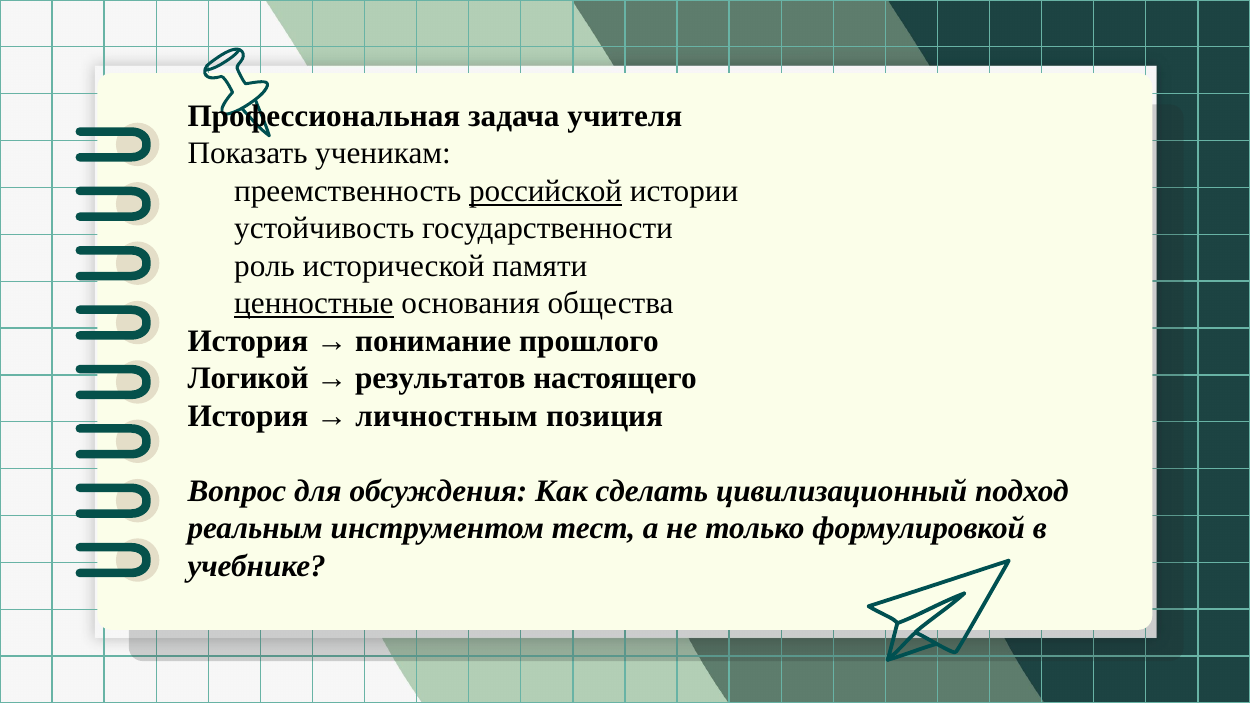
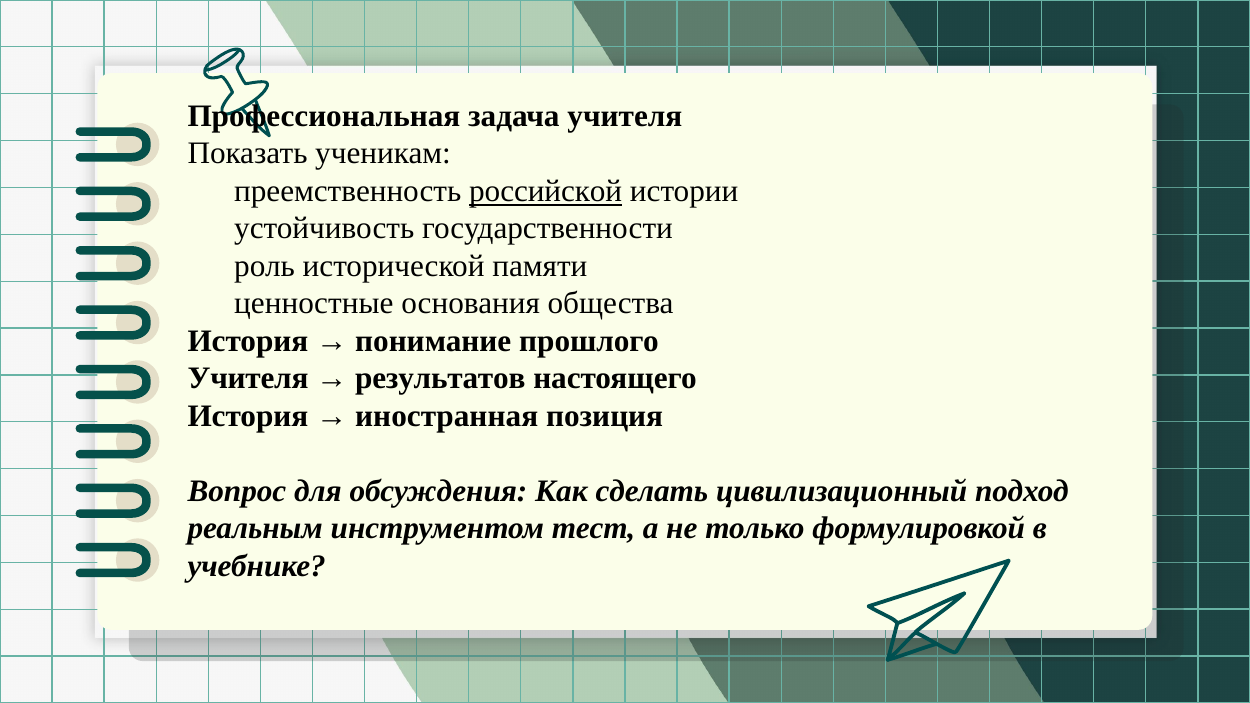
ценностные underline: present -> none
Логикой at (248, 379): Логикой -> Учителя
личностным: личностным -> иностранная
